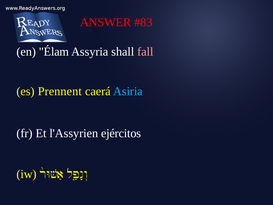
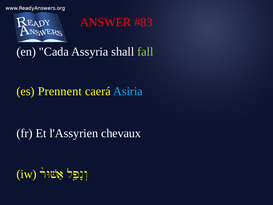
Élam: Élam -> Cada
fall colour: pink -> light green
ejércitos: ejércitos -> chevaux
